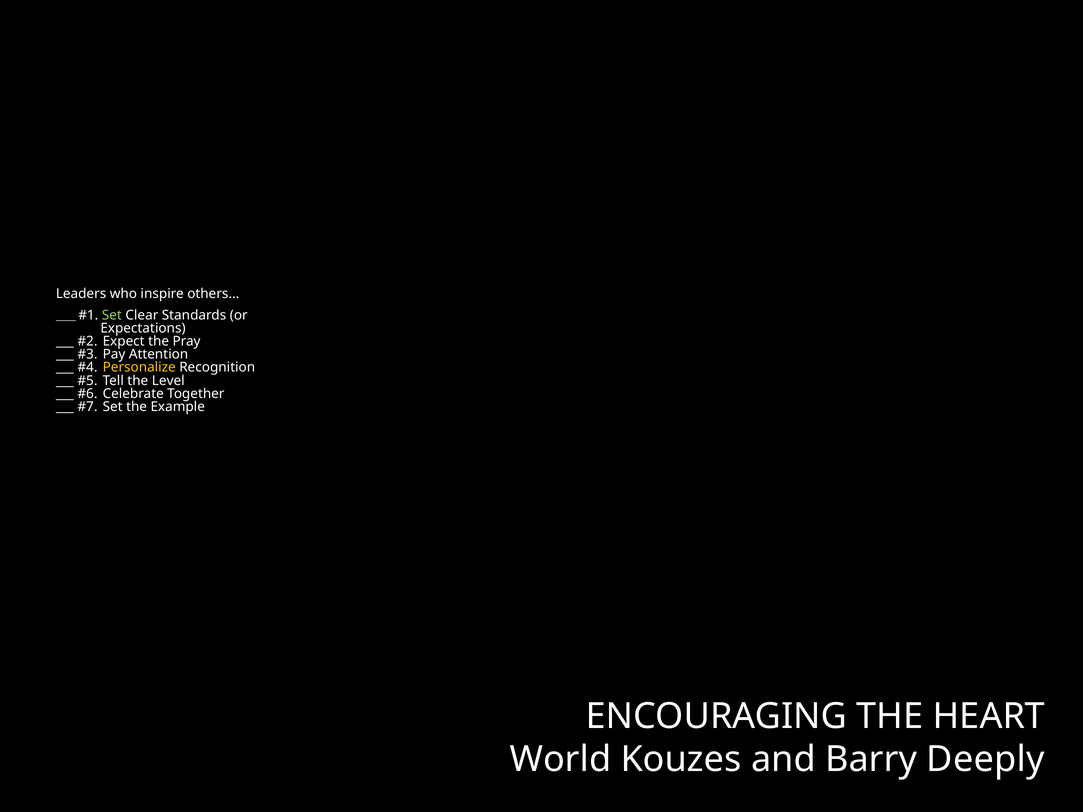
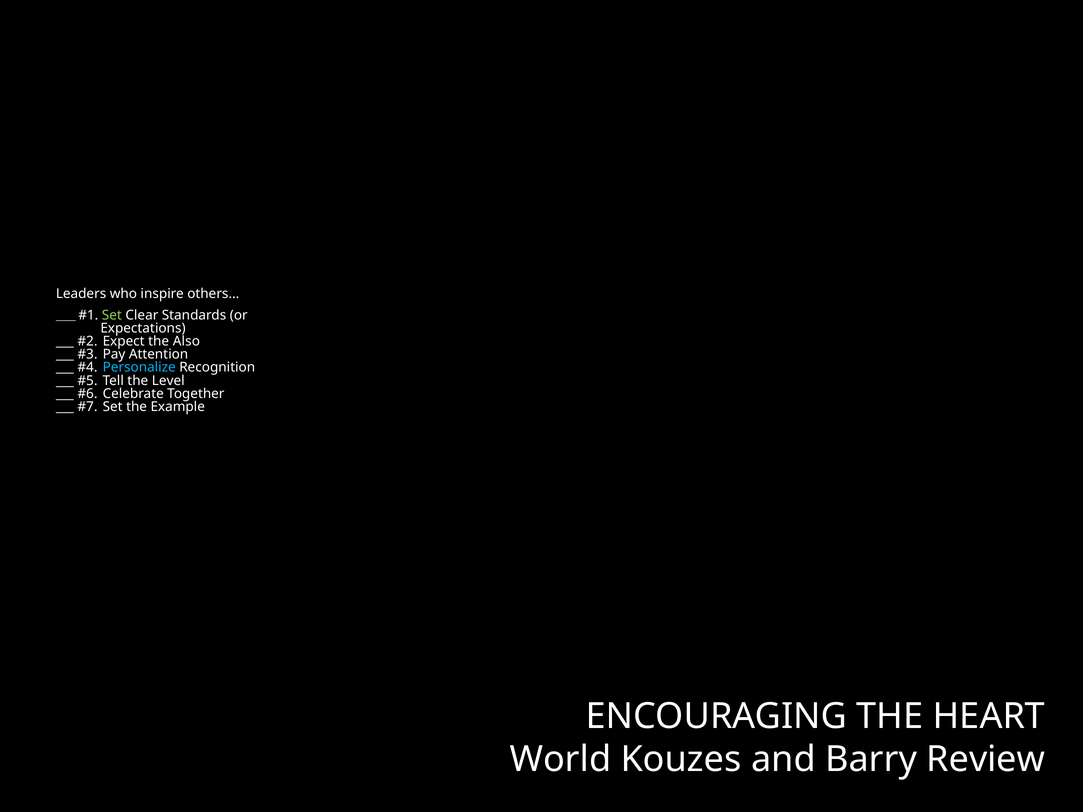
Pray: Pray -> Also
Personalize colour: yellow -> light blue
Deeply: Deeply -> Review
